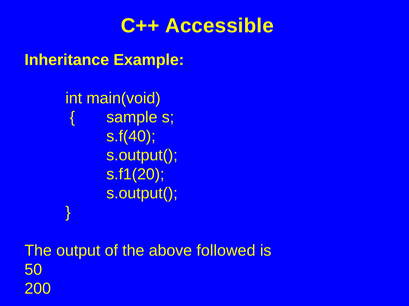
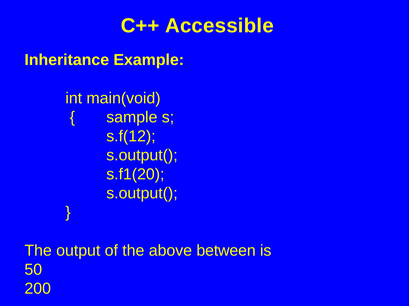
s.f(40: s.f(40 -> s.f(12
followed: followed -> between
